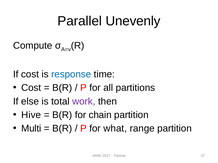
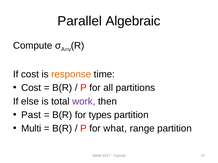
Unevenly: Unevenly -> Algebraic
response colour: blue -> orange
Hive: Hive -> Past
chain: chain -> types
